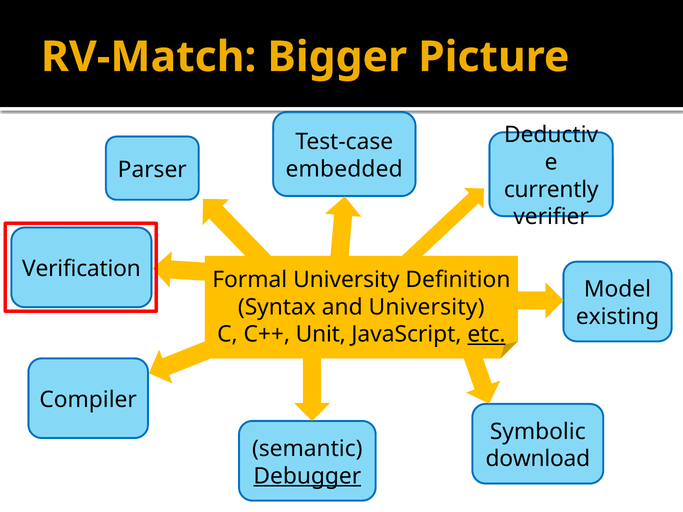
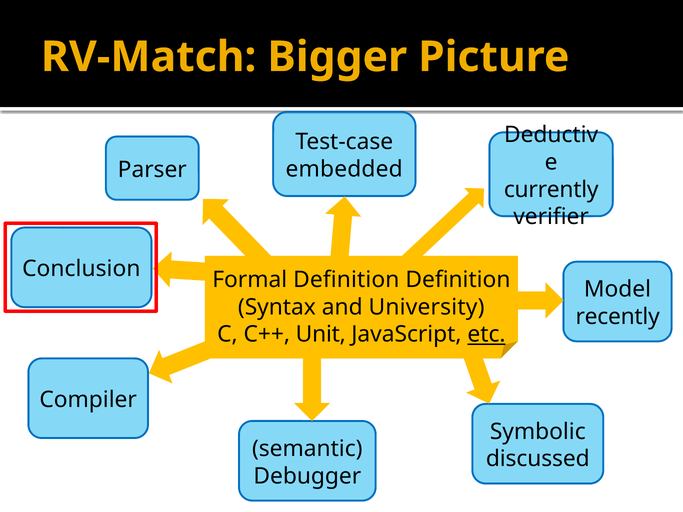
Verification: Verification -> Conclusion
Formal University: University -> Definition
existing: existing -> recently
download: download -> discussed
Debugger underline: present -> none
